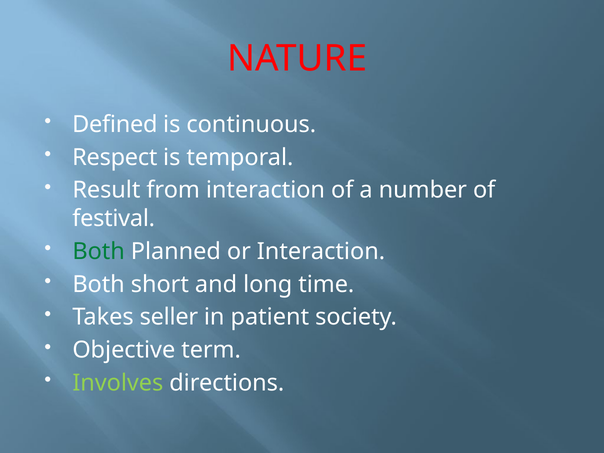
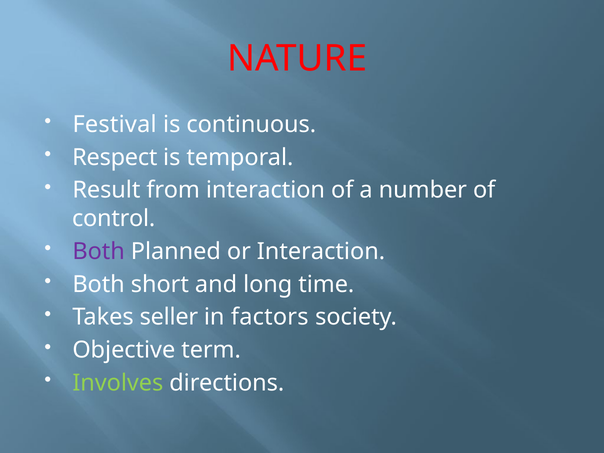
Defined: Defined -> Festival
festival: festival -> control
Both at (99, 251) colour: green -> purple
patient: patient -> factors
